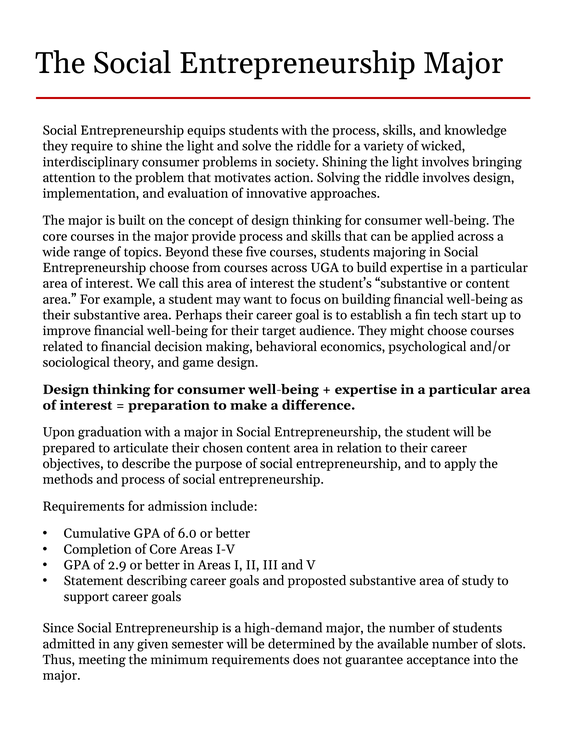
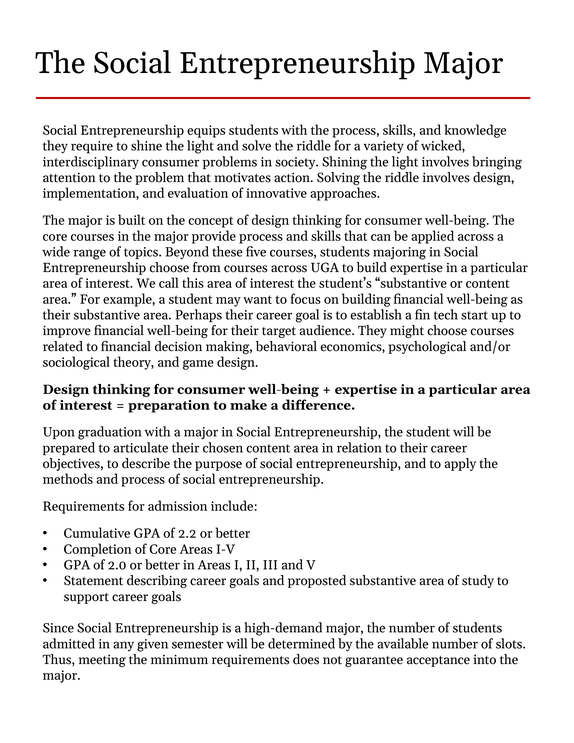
6.0: 6.0 -> 2.2
2.9: 2.9 -> 2.0
